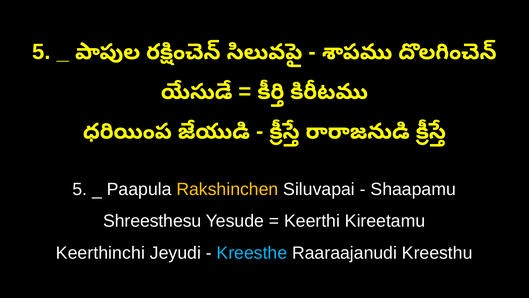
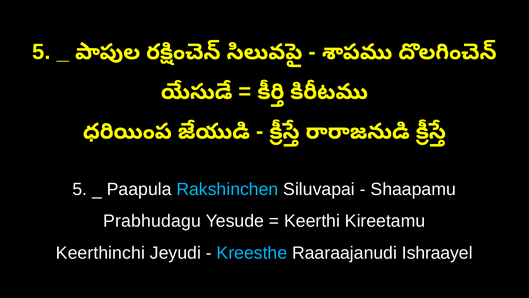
Rakshinchen colour: yellow -> light blue
Shreesthesu: Shreesthesu -> Prabhudagu
Kreesthu: Kreesthu -> Ishraayel
